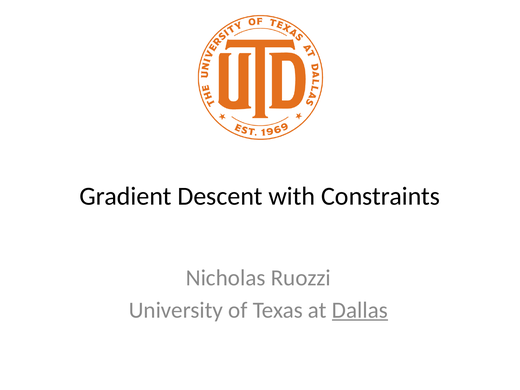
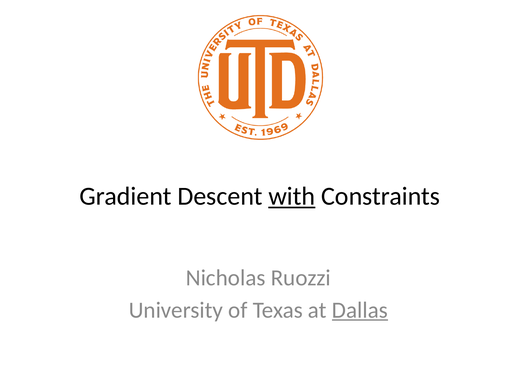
with underline: none -> present
